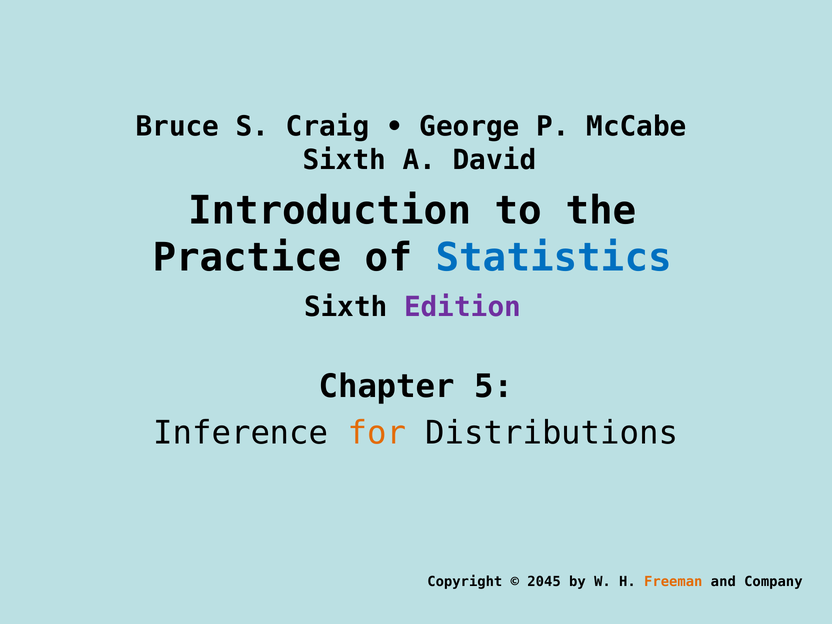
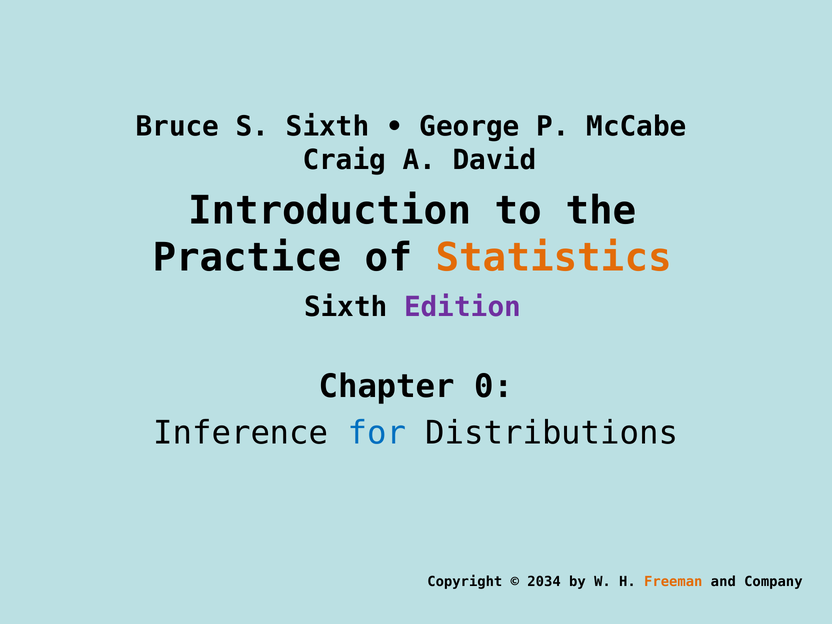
S Craig: Craig -> Sixth
Sixth at (344, 160): Sixth -> Craig
Statistics colour: blue -> orange
5: 5 -> 0
for colour: orange -> blue
2045: 2045 -> 2034
